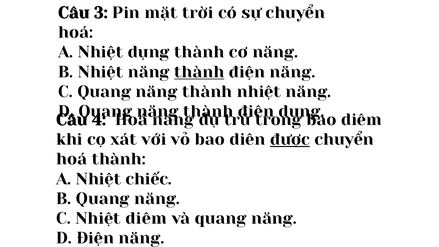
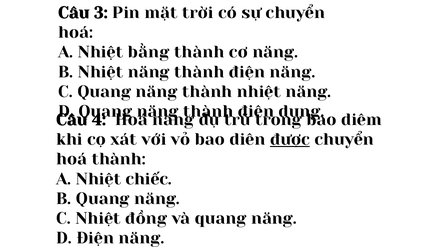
Nhiệt dụng: dụng -> bằng
thành at (199, 72) underline: present -> none
Nhiệt diêm: diêm -> đồng
